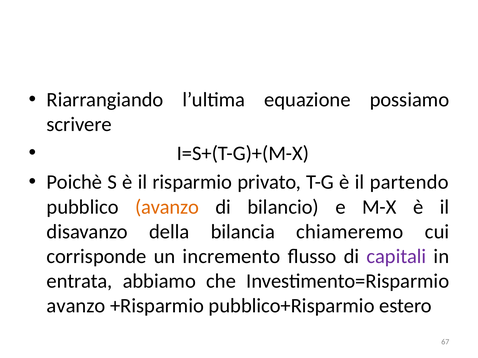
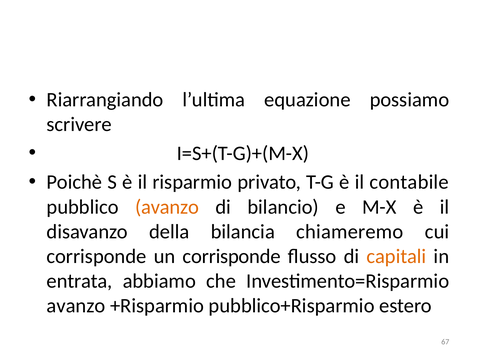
partendo: partendo -> contabile
un incremento: incremento -> corrisponde
capitali colour: purple -> orange
